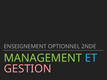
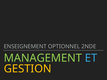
GESTION colour: pink -> yellow
